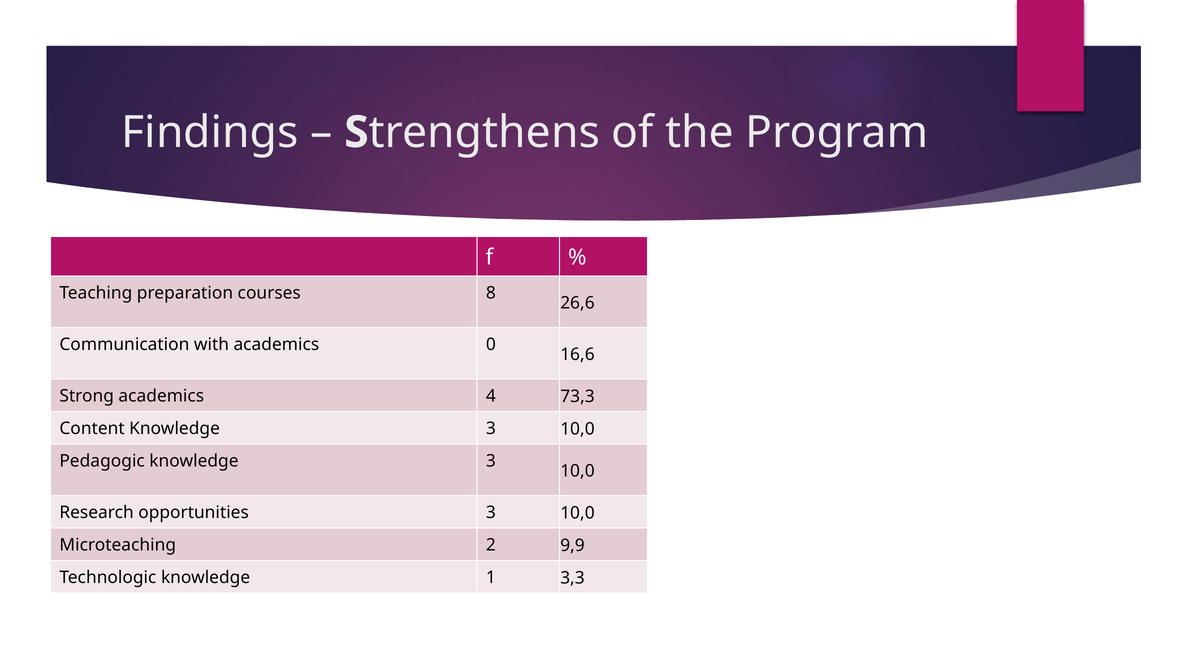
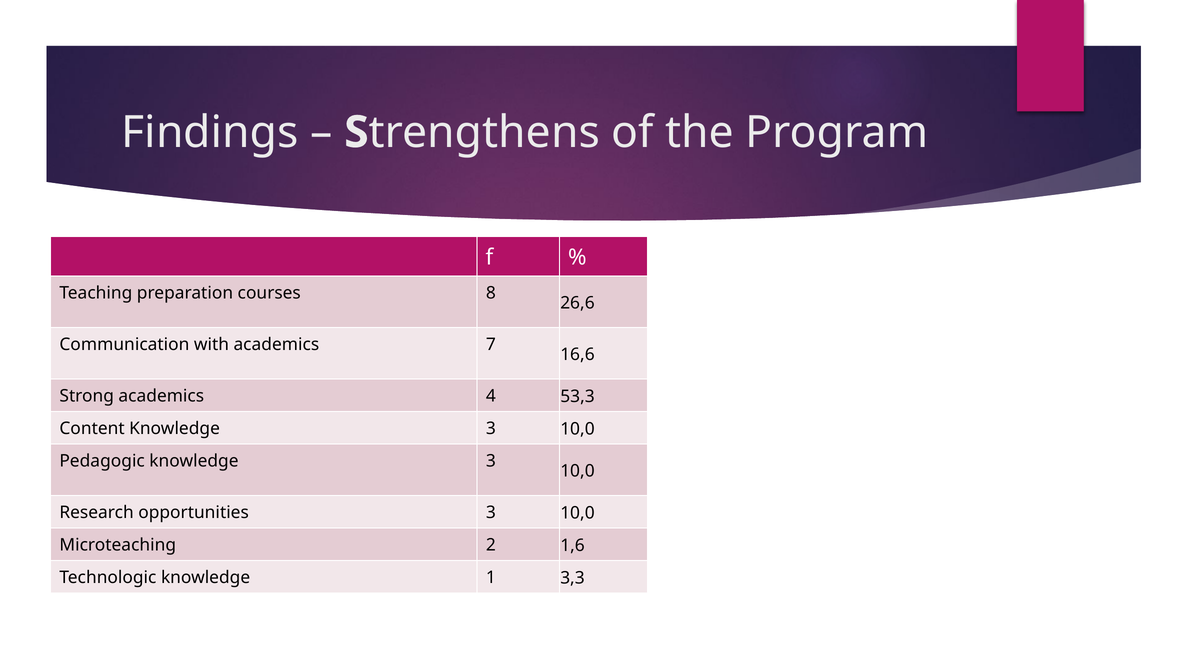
0: 0 -> 7
73,3: 73,3 -> 53,3
9,9: 9,9 -> 1,6
